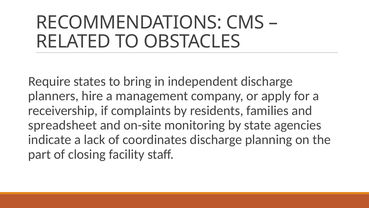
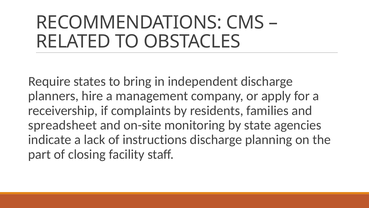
coordinates: coordinates -> instructions
